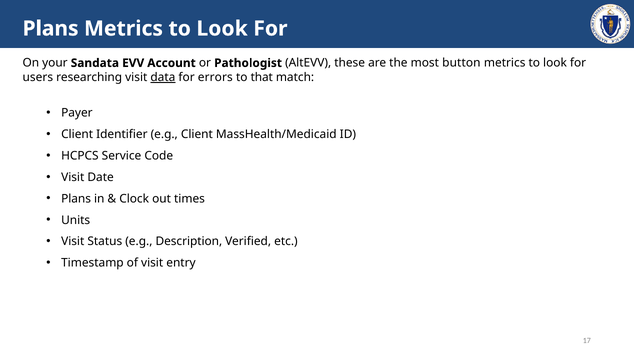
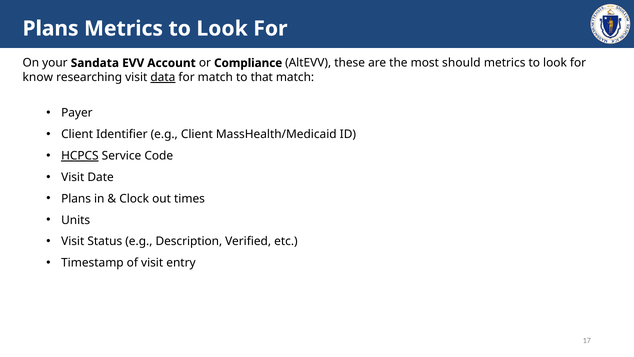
Pathologist: Pathologist -> Compliance
button: button -> should
users: users -> know
for errors: errors -> match
HCPCS underline: none -> present
